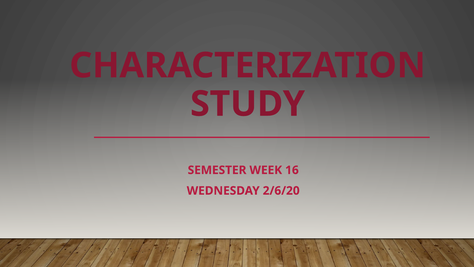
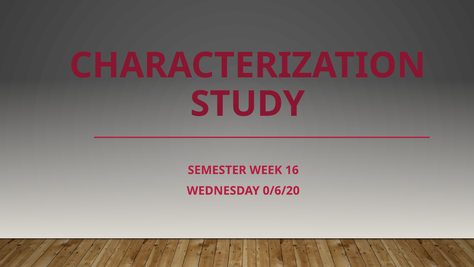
2/6/20: 2/6/20 -> 0/6/20
